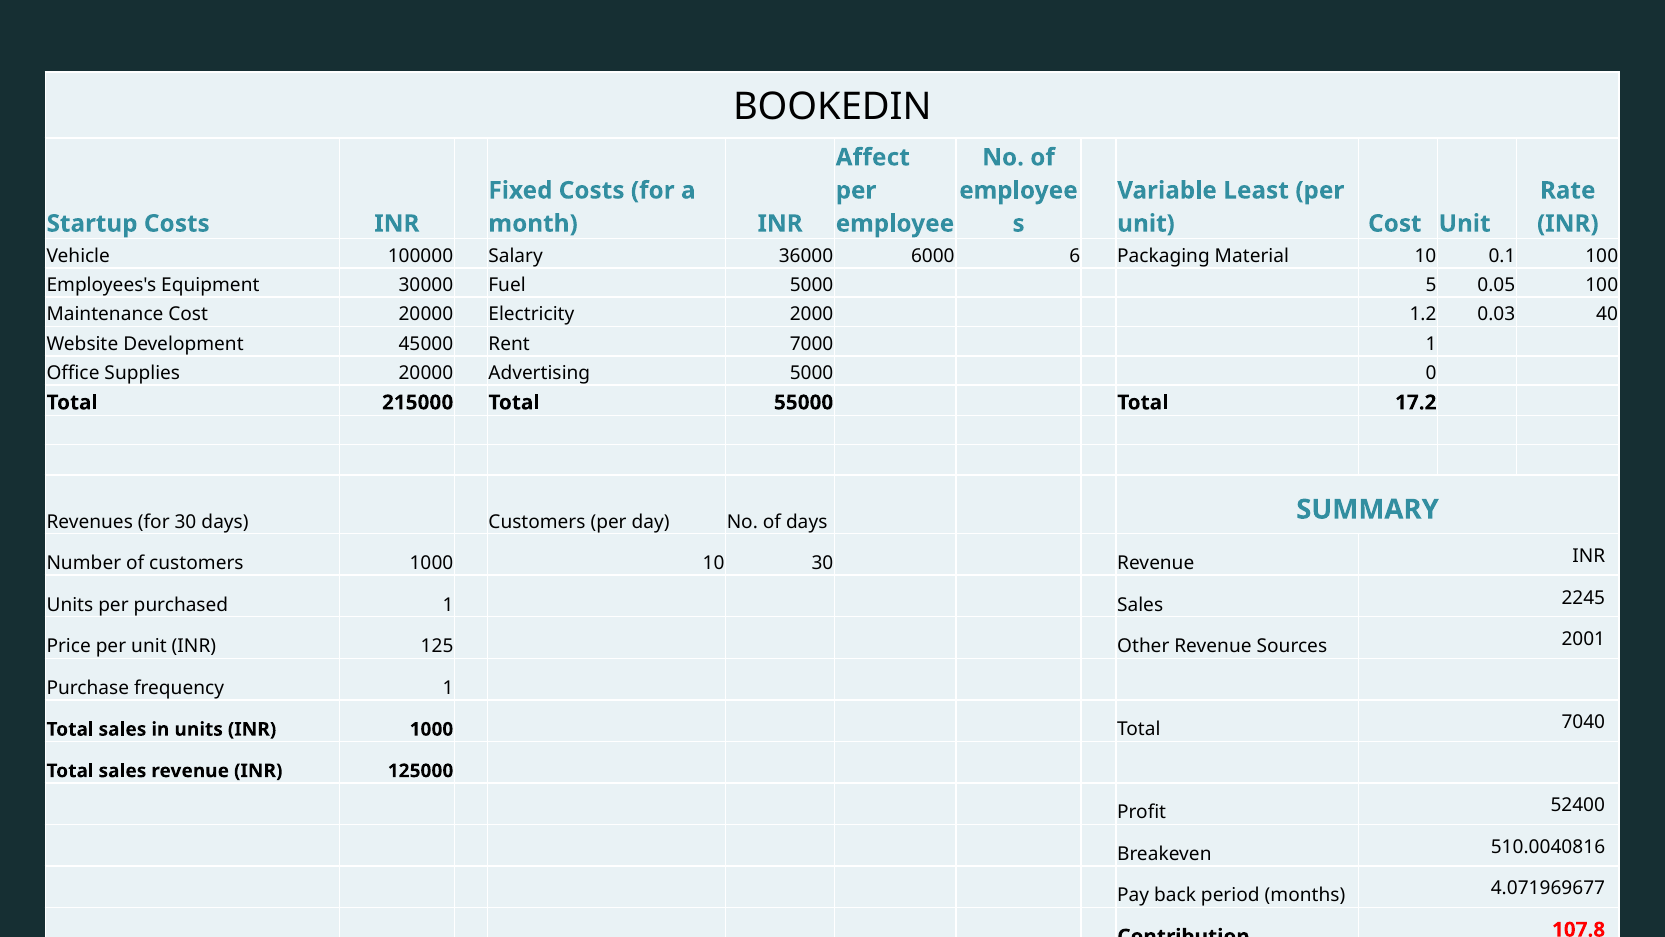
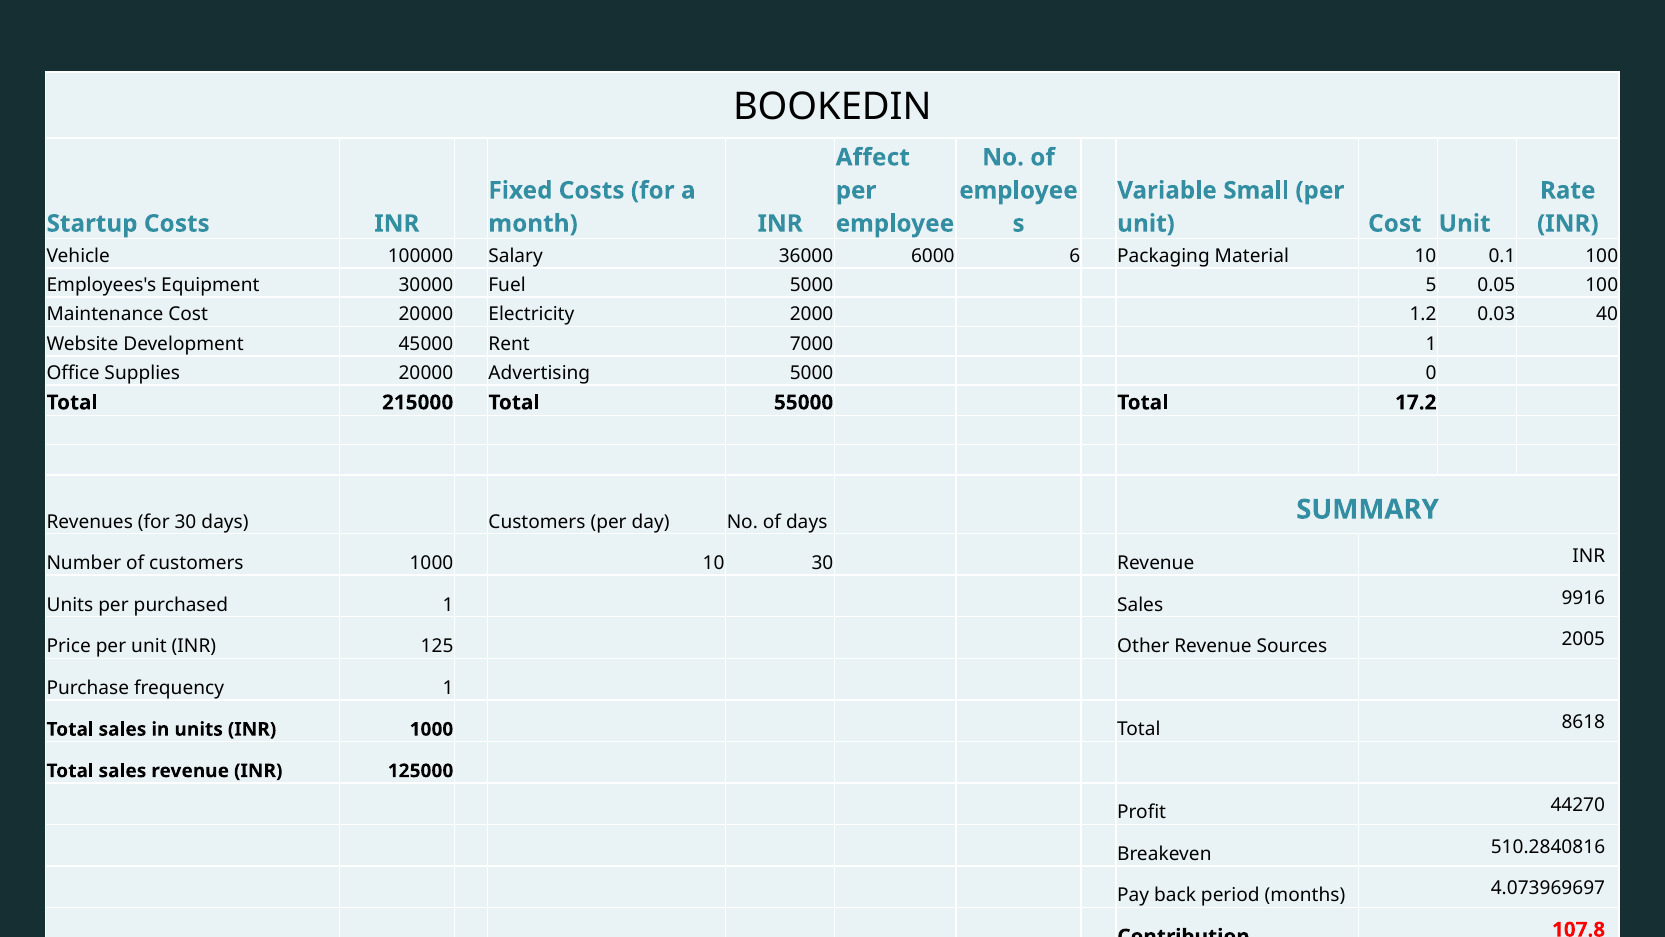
Least: Least -> Small
2245: 2245 -> 9916
2001: 2001 -> 2005
7040: 7040 -> 8618
52400: 52400 -> 44270
510.0040816: 510.0040816 -> 510.2840816
4.071969677: 4.071969677 -> 4.073969697
